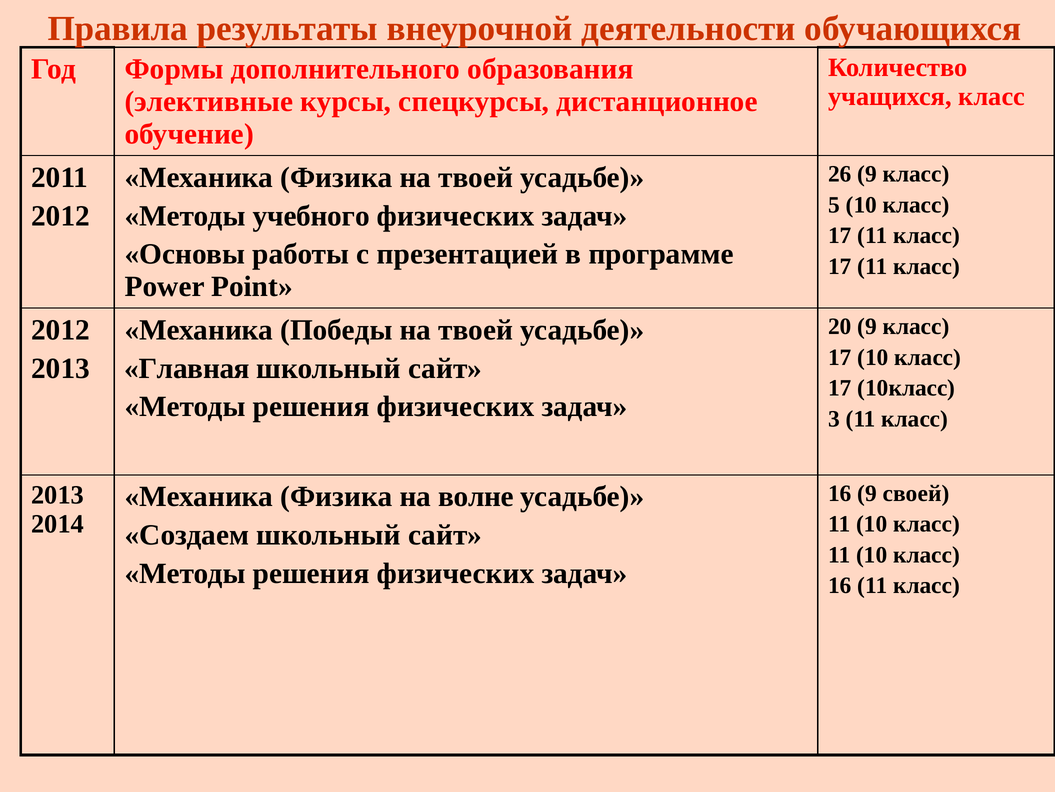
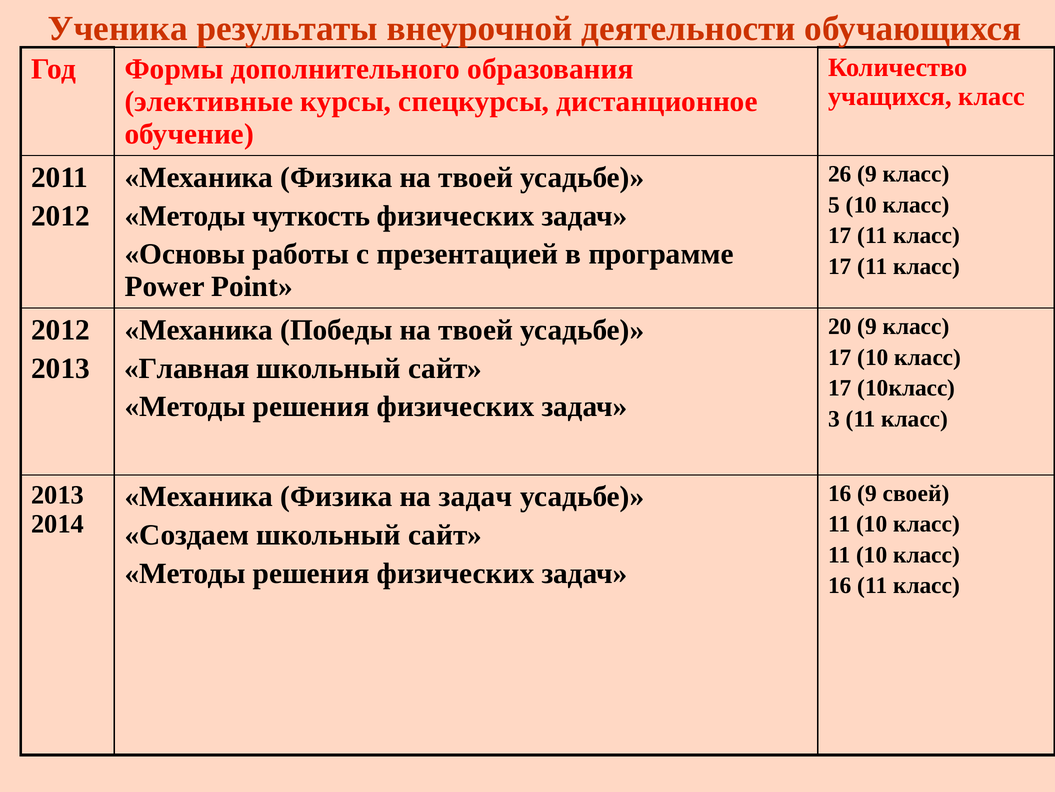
Правила: Правила -> Ученика
учебного: учебного -> чуткость
на волне: волне -> задач
